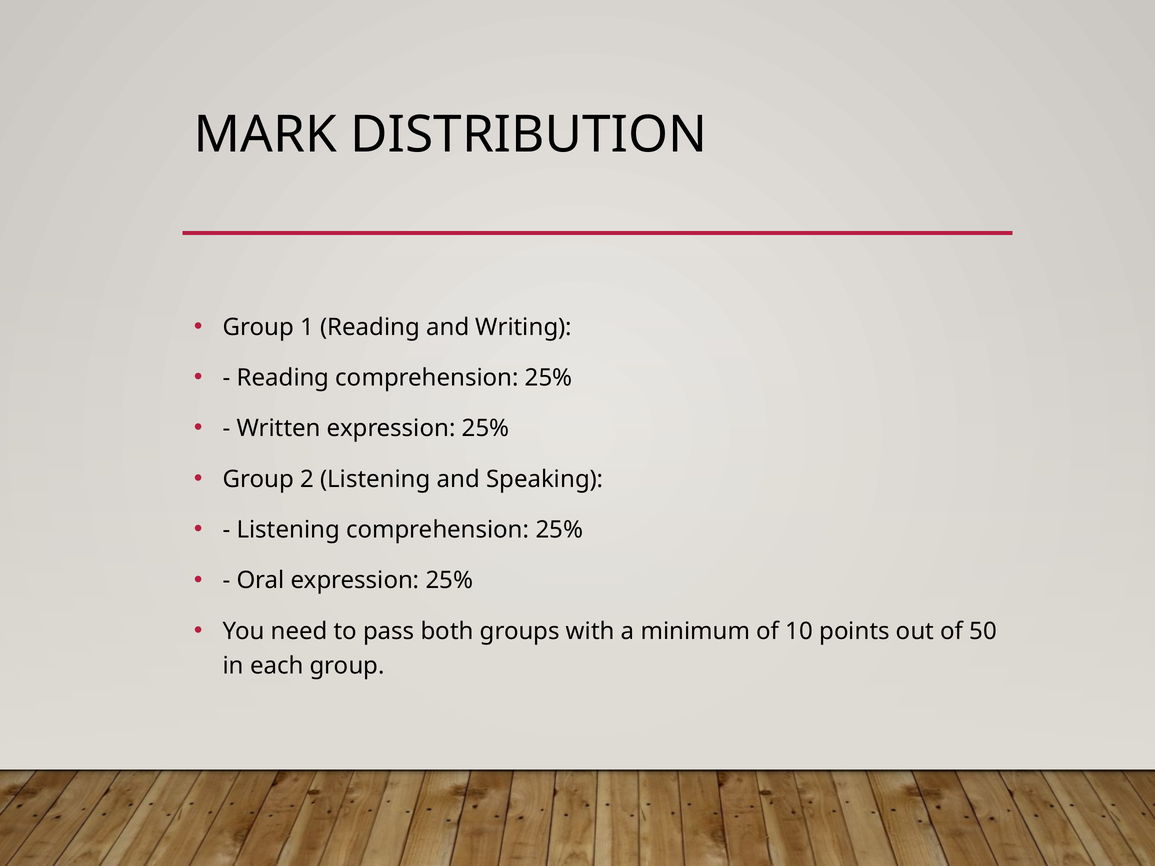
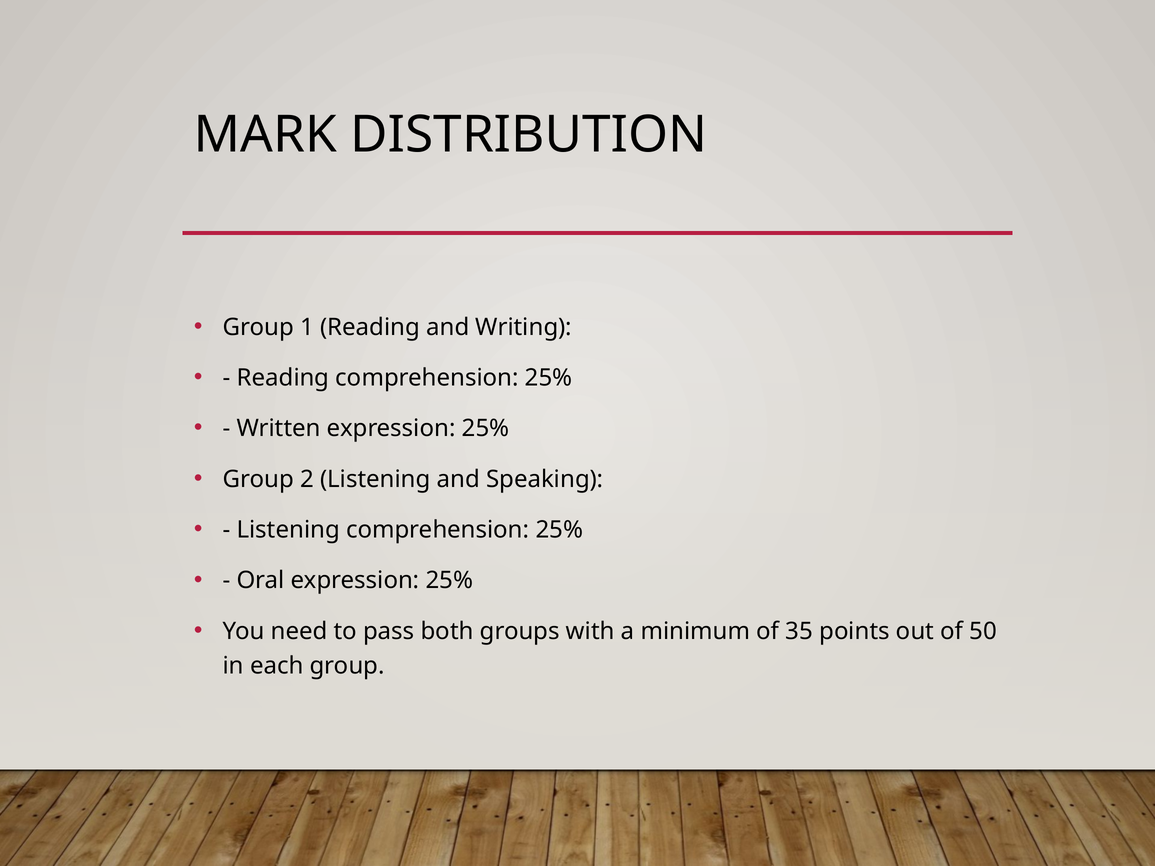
10: 10 -> 35
